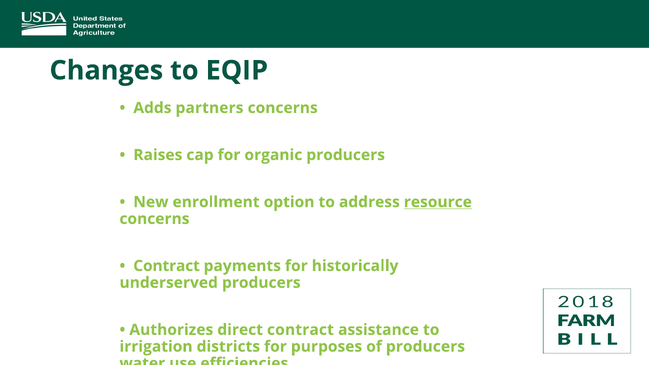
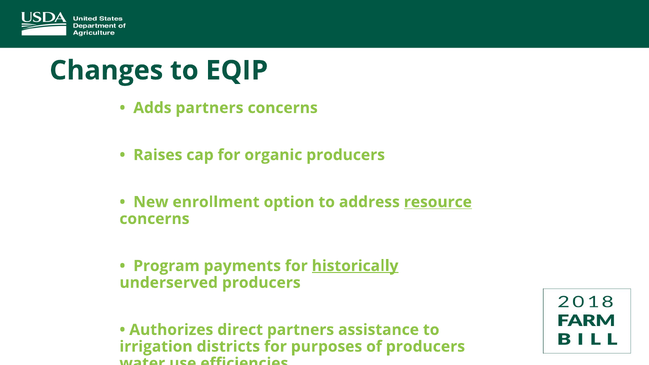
Contract at (167, 266): Contract -> Program
historically underline: none -> present
direct contract: contract -> partners
